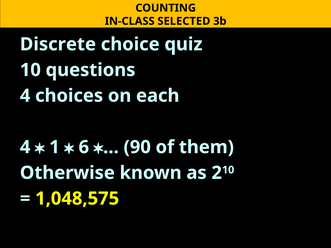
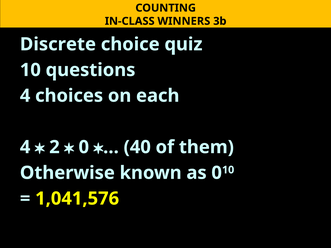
SELECTED: SELECTED -> WINNERS
1: 1 -> 2
6 at (84, 147): 6 -> 0
90: 90 -> 40
as 2: 2 -> 0
1,048,575: 1,048,575 -> 1,041,576
